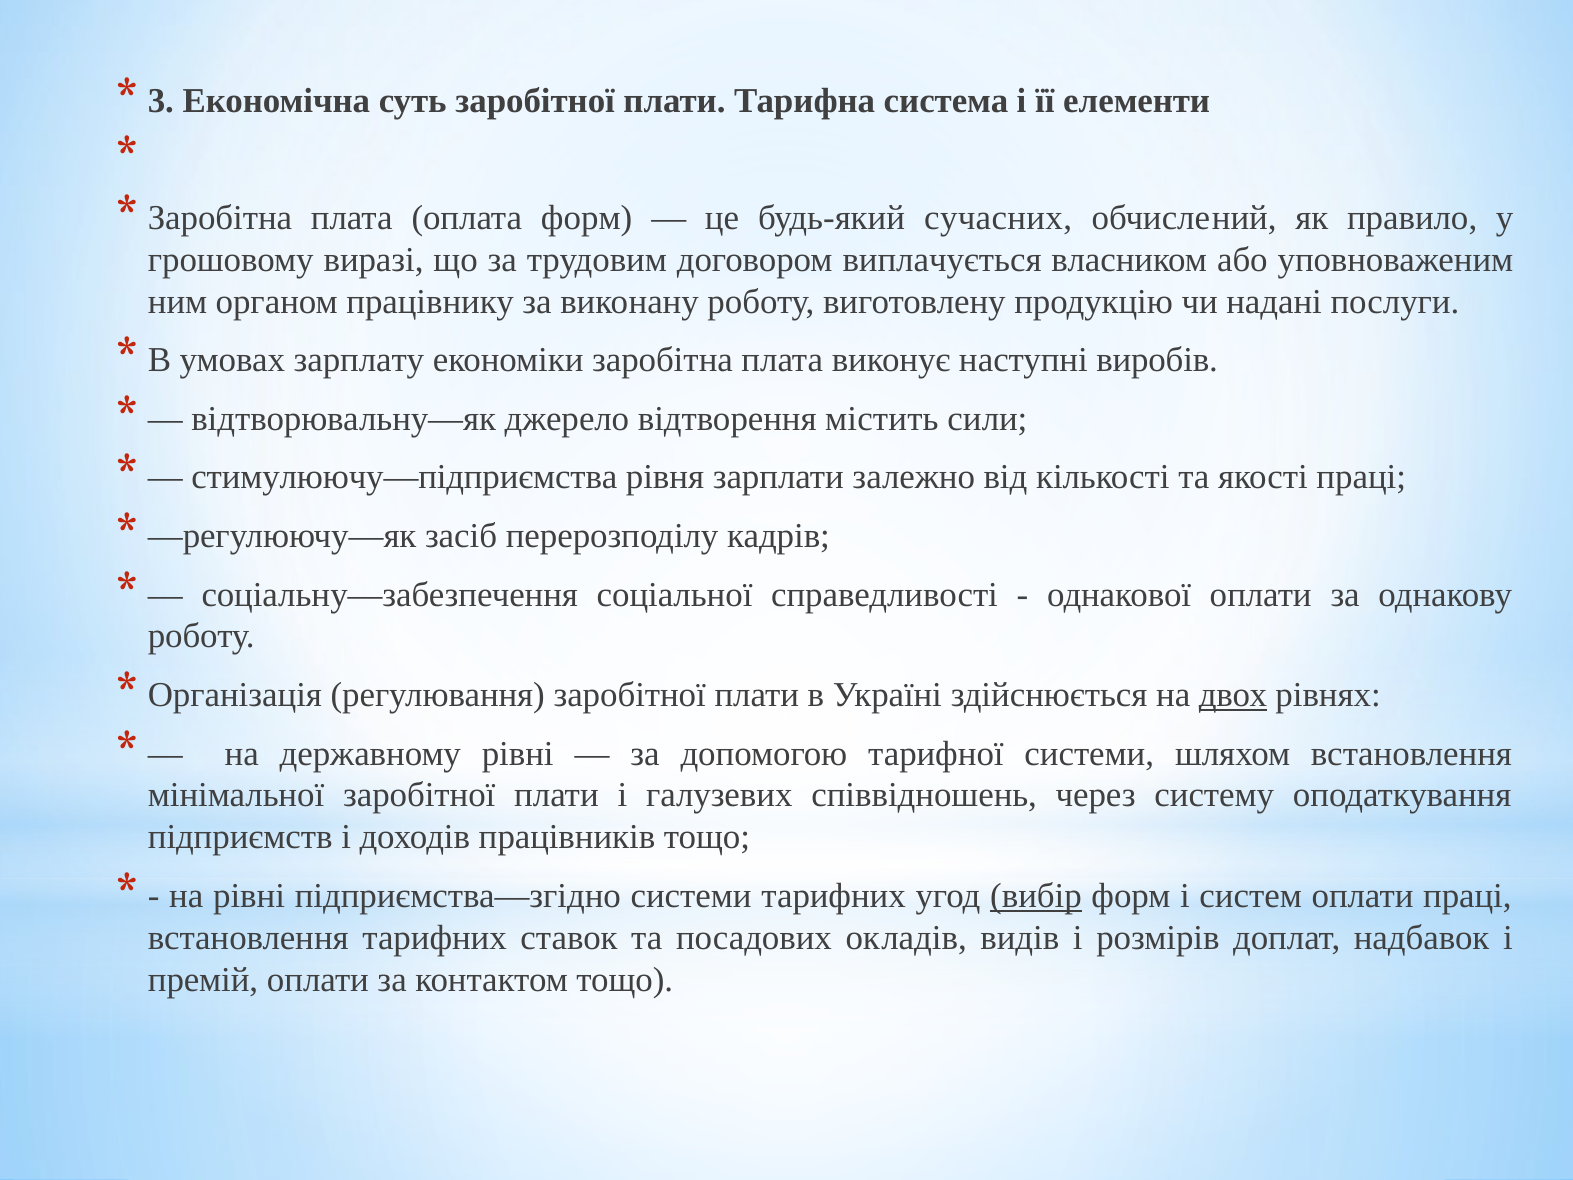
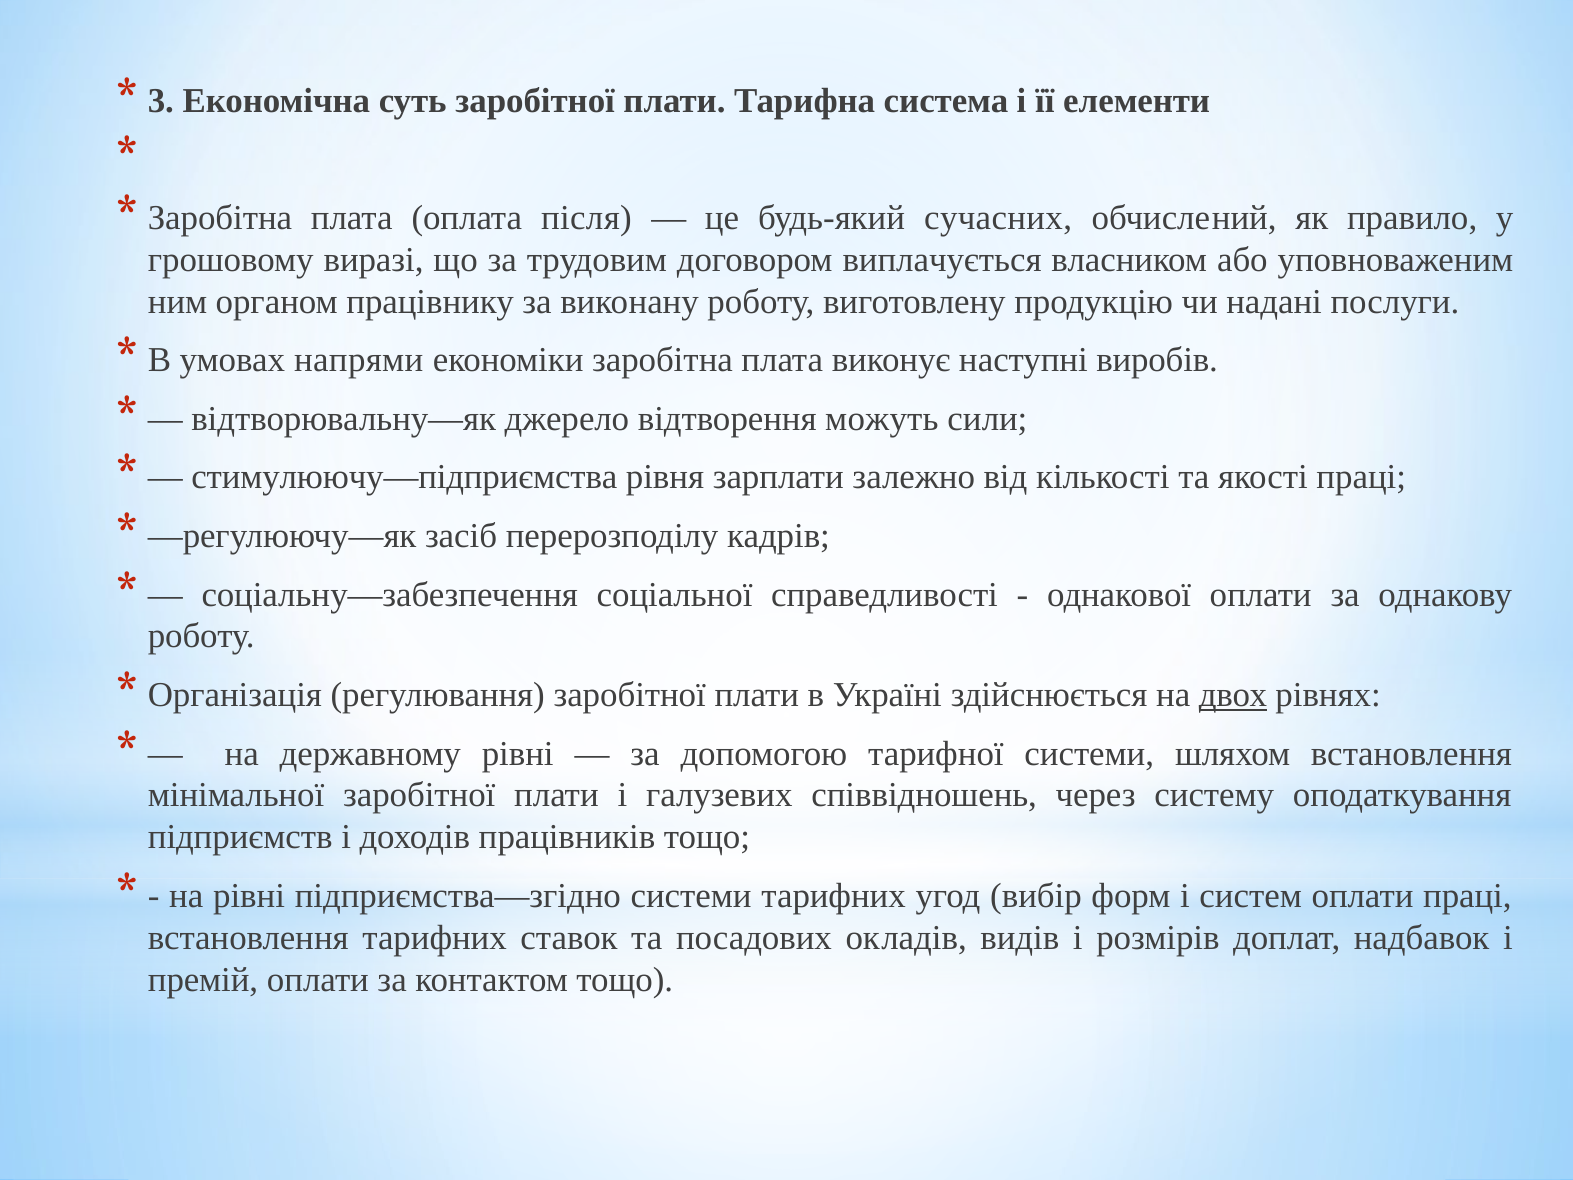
оплата форм: форм -> після
зарплату: зарплату -> напрями
містить: містить -> можуть
вибір underline: present -> none
